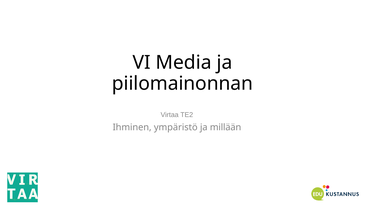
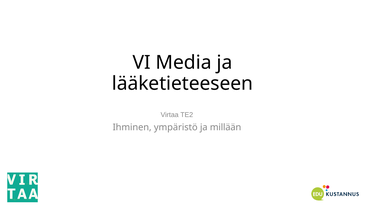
piilomainonnan: piilomainonnan -> lääketieteeseen
